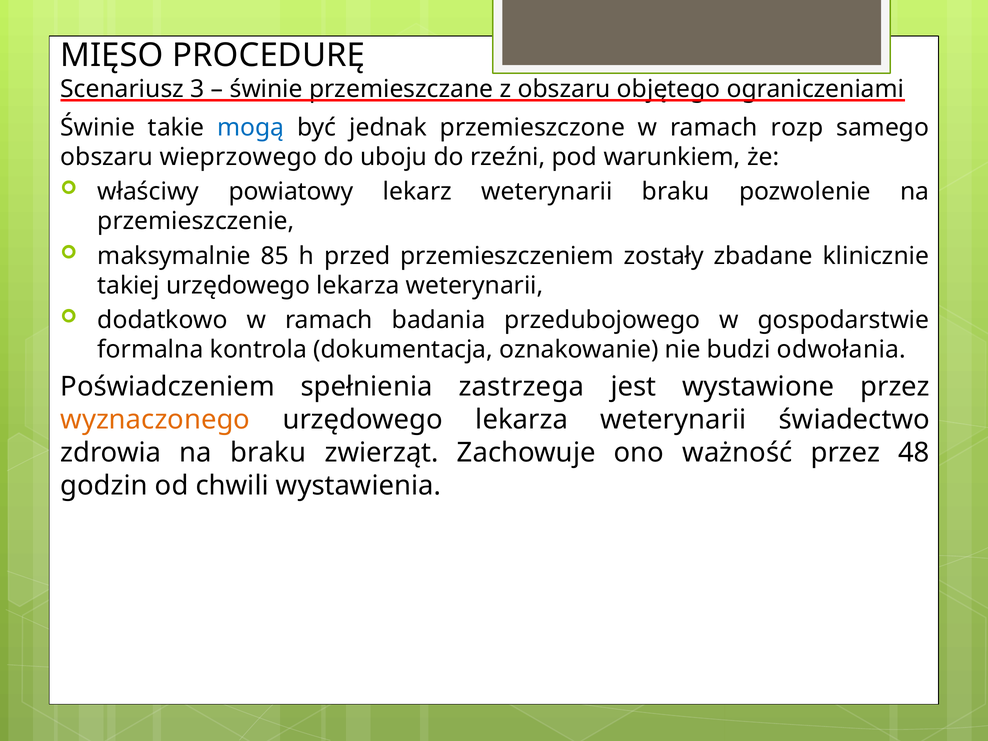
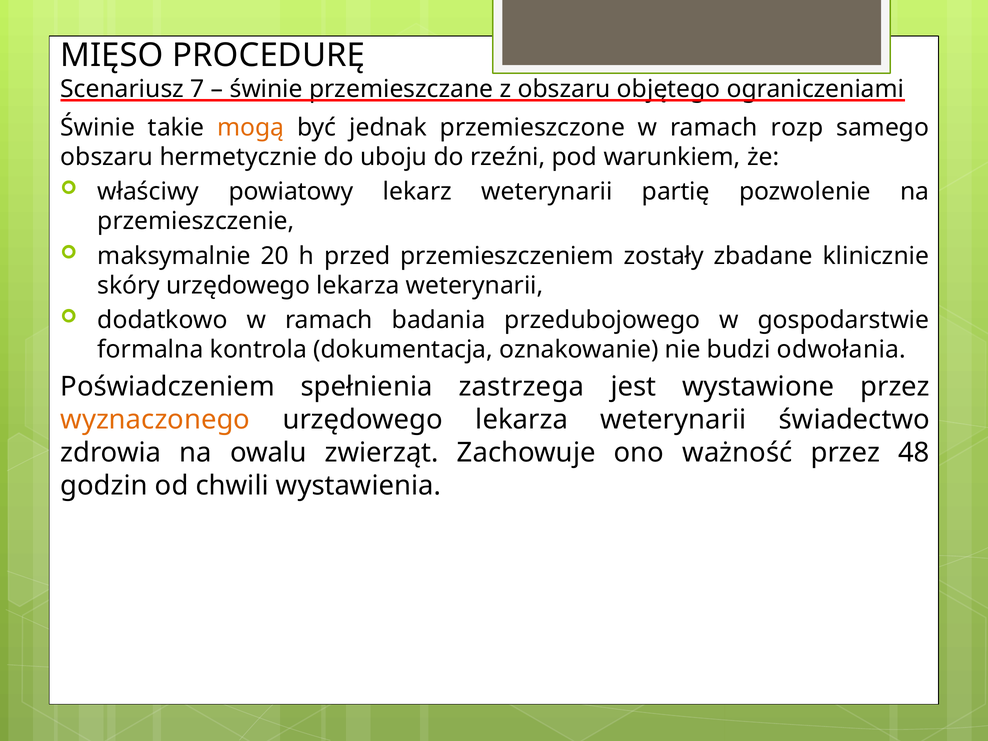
3: 3 -> 7
mogą colour: blue -> orange
wieprzowego: wieprzowego -> hermetycznie
weterynarii braku: braku -> partię
85: 85 -> 20
takiej: takiej -> skóry
na braku: braku -> owalu
